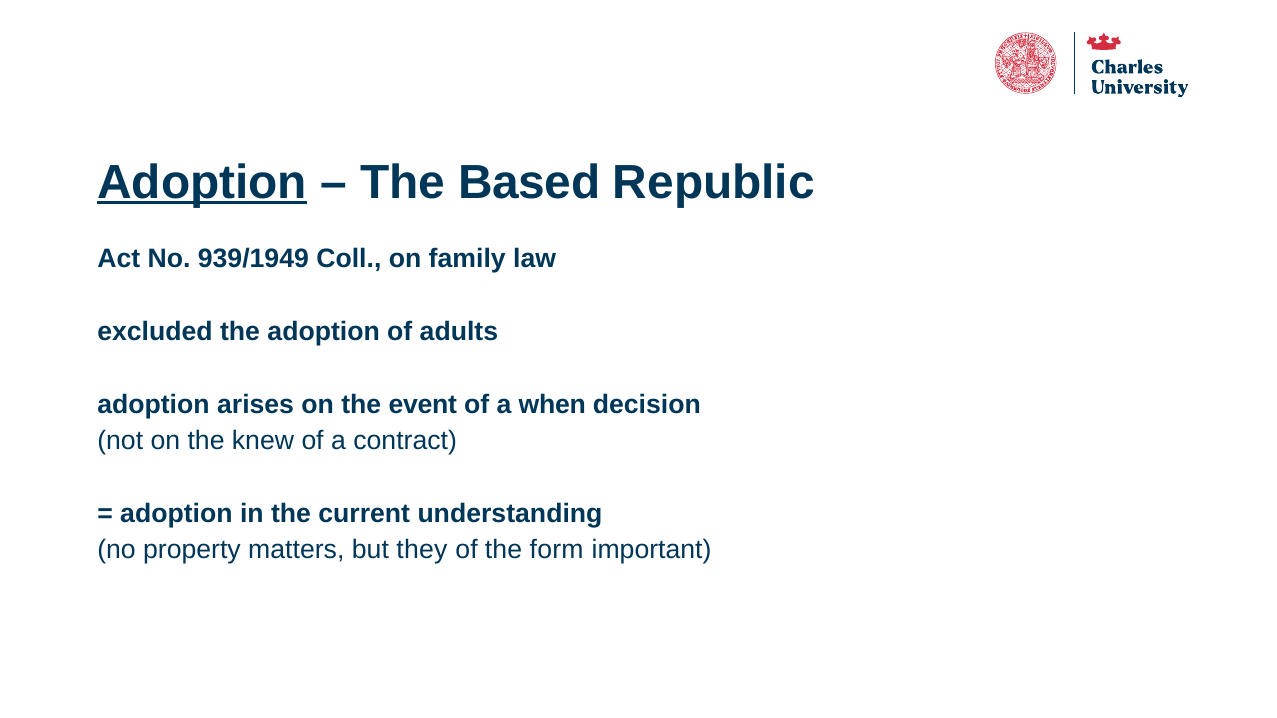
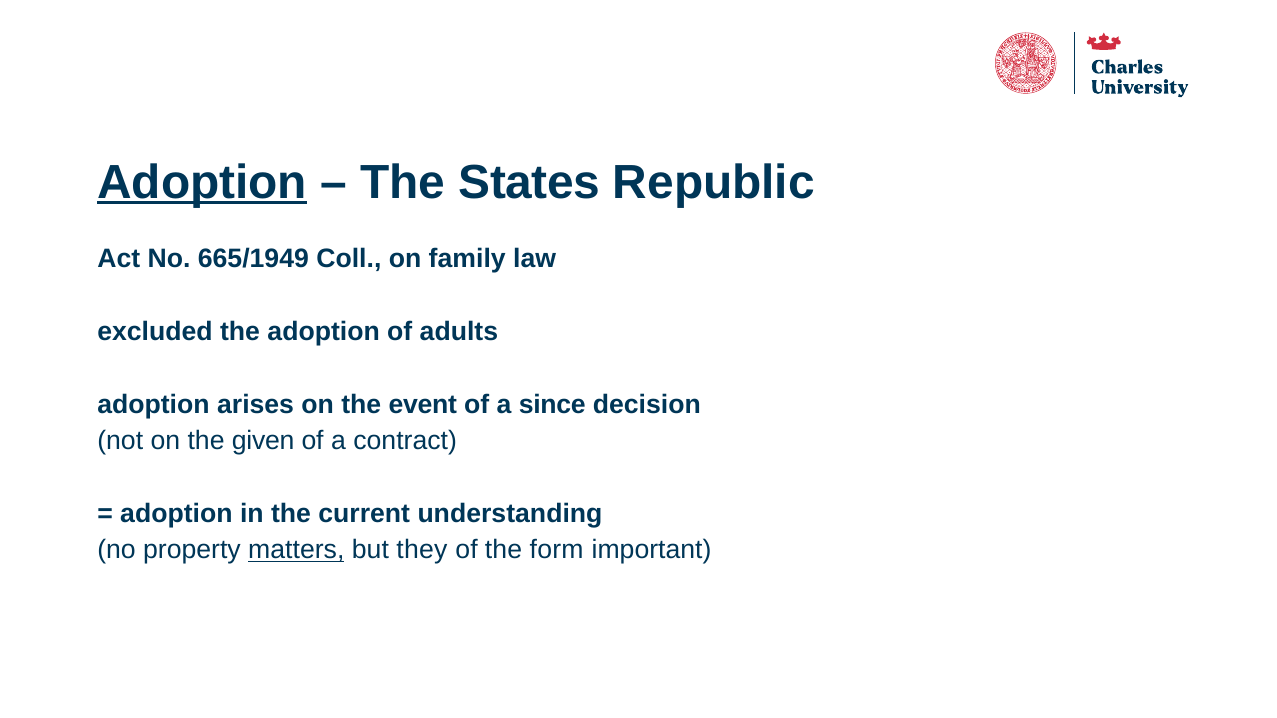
Based: Based -> States
939/1949: 939/1949 -> 665/1949
when: when -> since
knew: knew -> given
matters underline: none -> present
